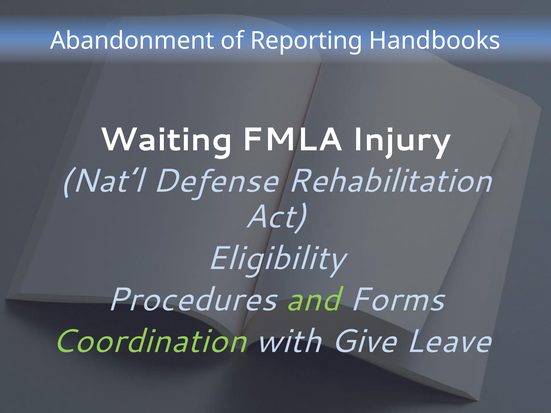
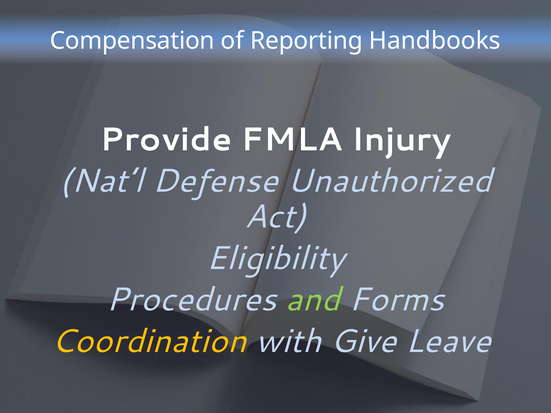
Abandonment: Abandonment -> Compensation
Waiting: Waiting -> Provide
Rehabilitation: Rehabilitation -> Unauthorized
Coordination colour: light green -> yellow
